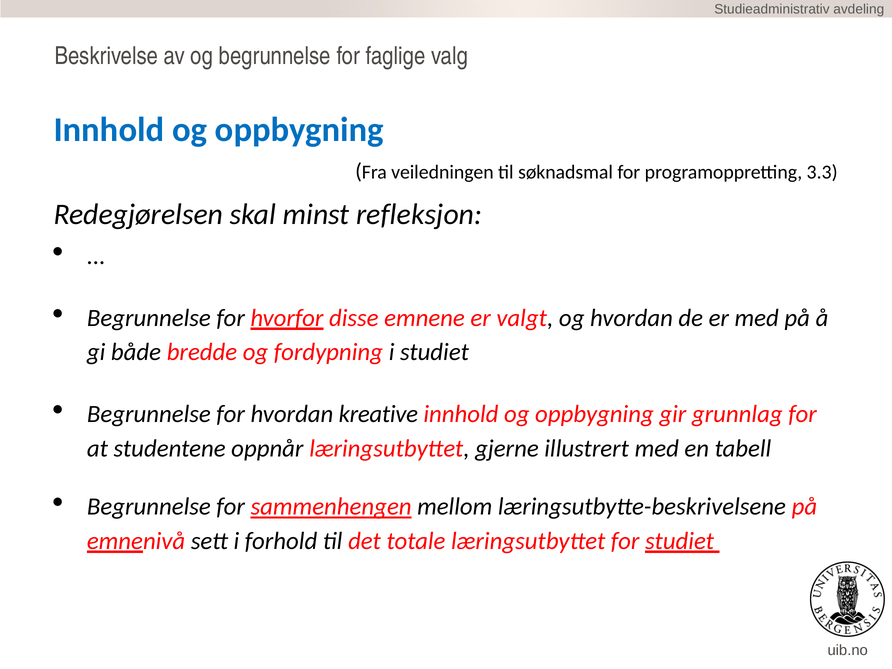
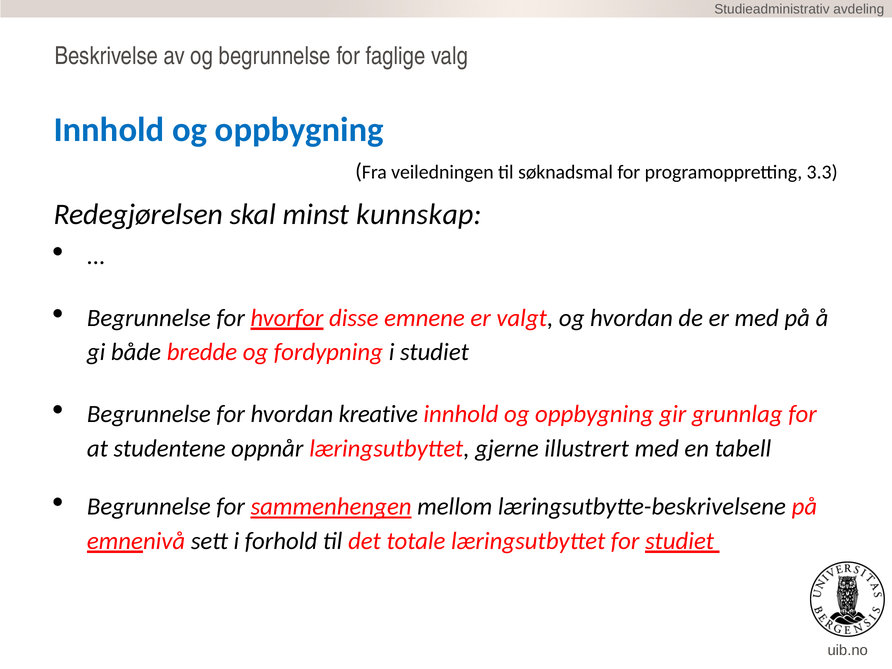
refleksjon: refleksjon -> kunnskap
